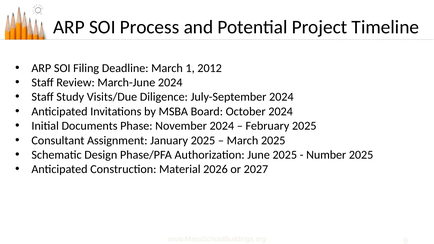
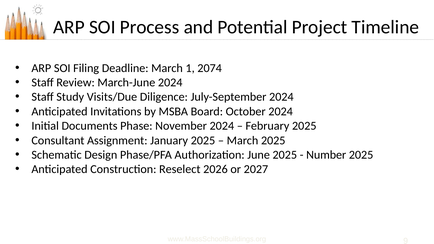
2012: 2012 -> 2074
Material: Material -> Reselect
